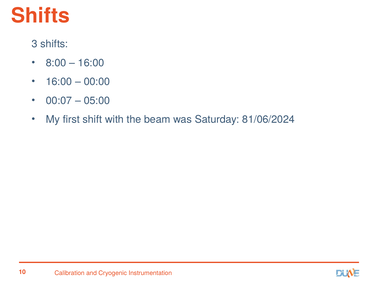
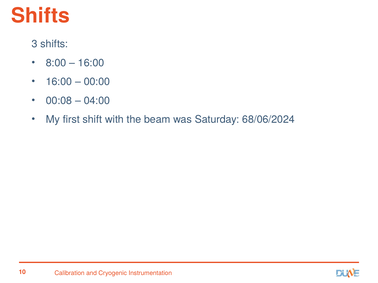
00:07: 00:07 -> 00:08
05:00: 05:00 -> 04:00
81/06/2024: 81/06/2024 -> 68/06/2024
